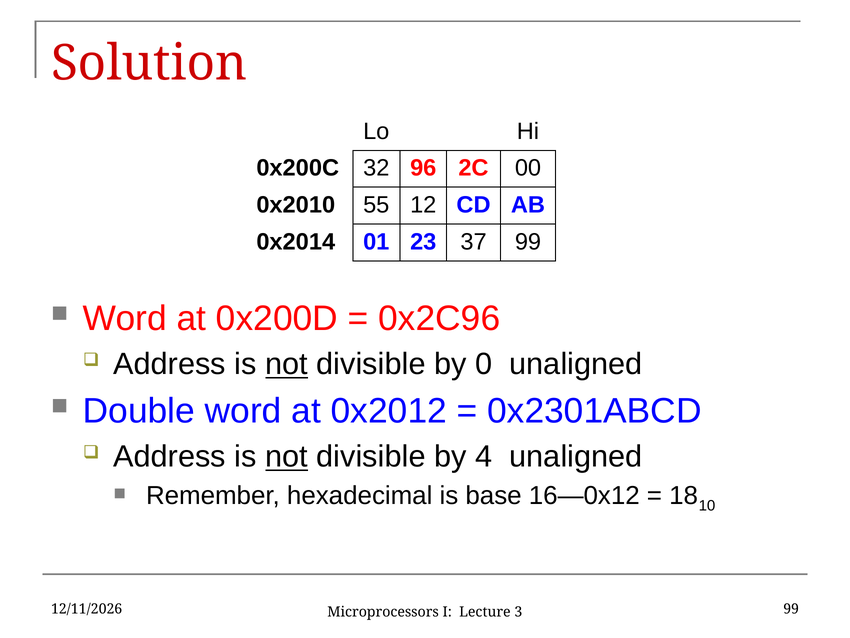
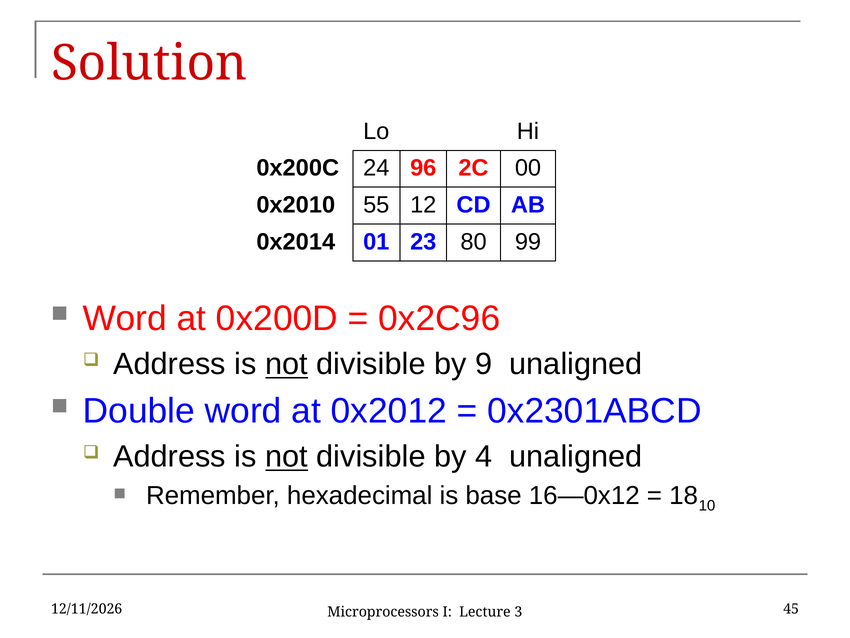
32: 32 -> 24
37: 37 -> 80
0: 0 -> 9
3 99: 99 -> 45
